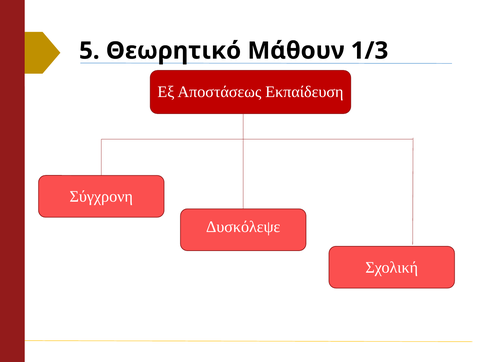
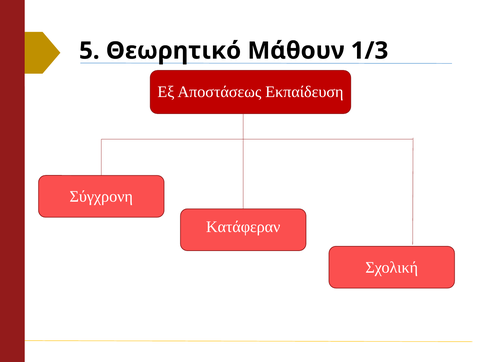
Δυσκόλεψε: Δυσκόλεψε -> Κατάφεραν
